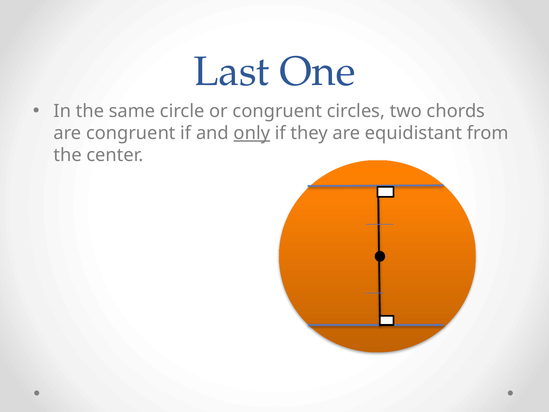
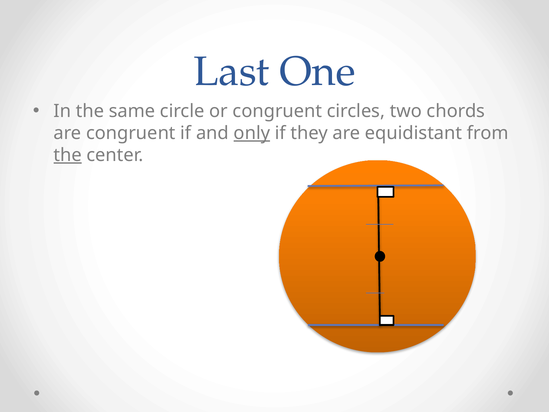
the at (68, 155) underline: none -> present
